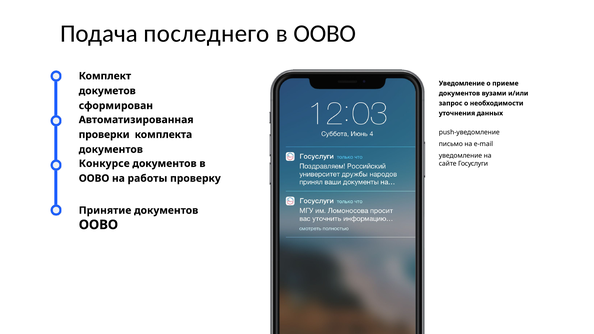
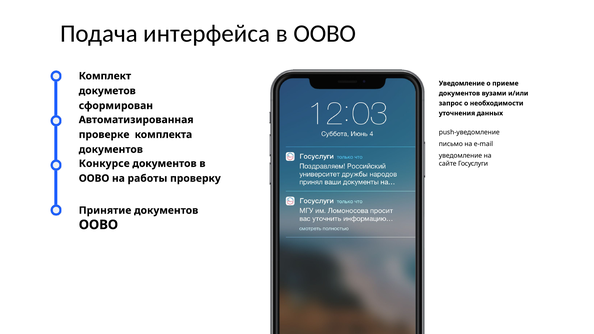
последнего: последнего -> интерфейса
проверки: проверки -> проверке
